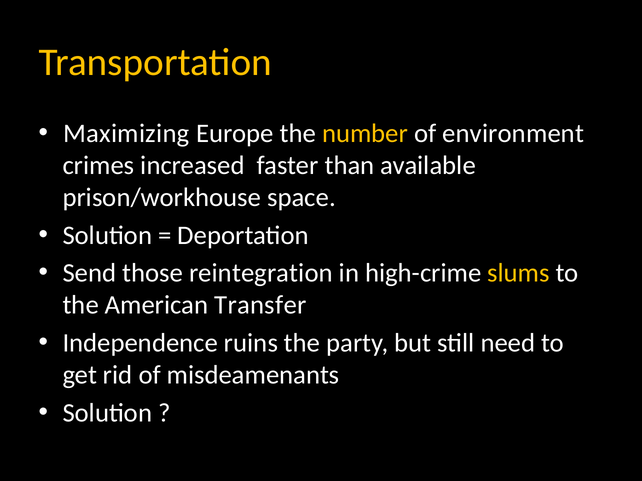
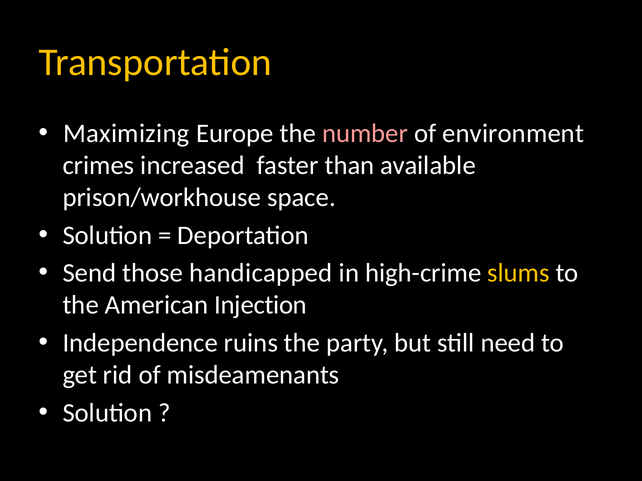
number colour: yellow -> pink
reintegration: reintegration -> handicapped
Transfer: Transfer -> Injection
